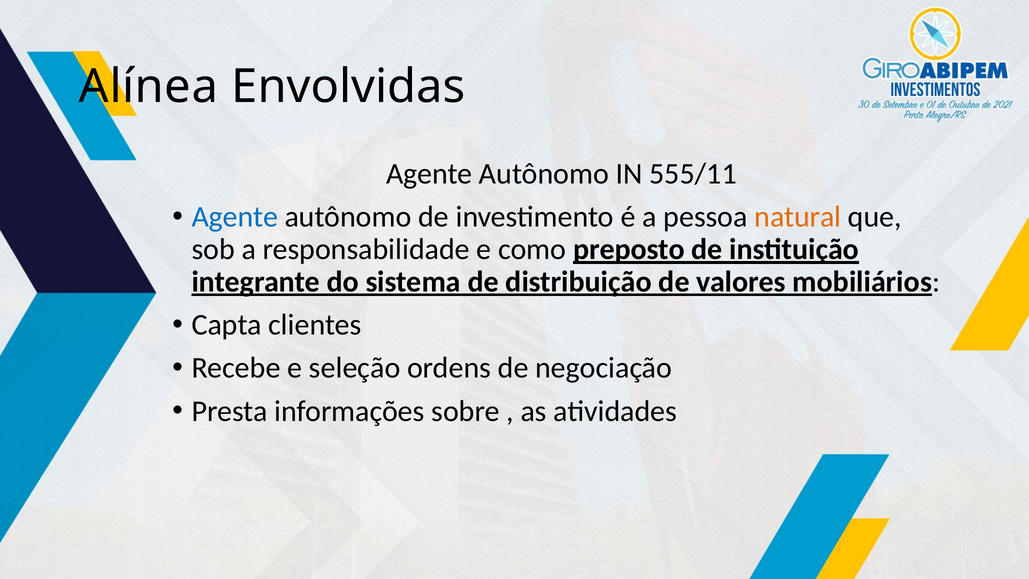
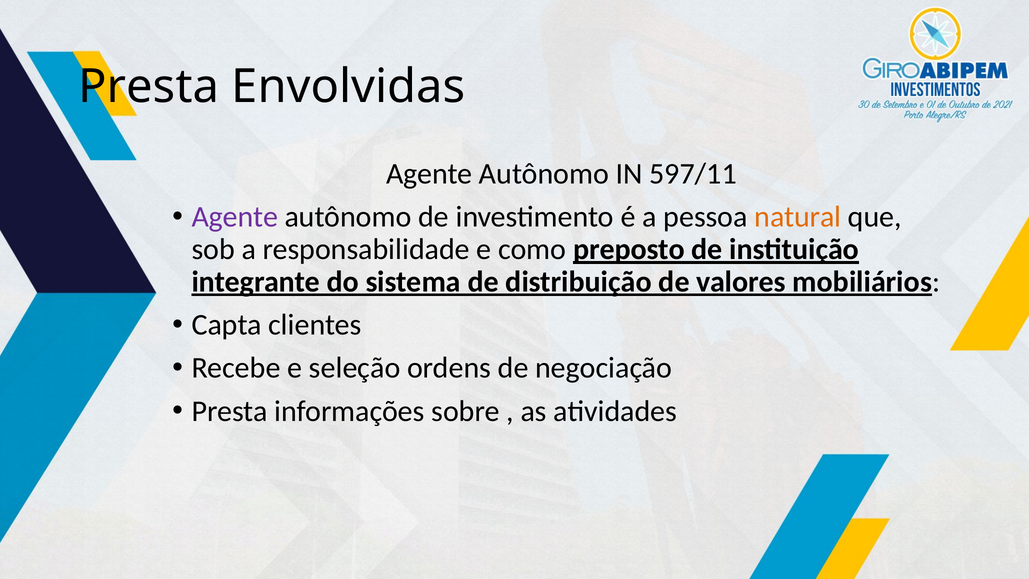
Alínea at (148, 86): Alínea -> Presta
555/11: 555/11 -> 597/11
Agente at (235, 217) colour: blue -> purple
